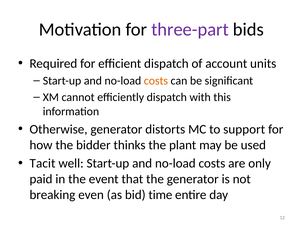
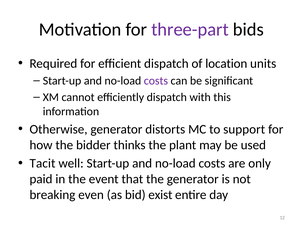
account: account -> location
costs at (156, 80) colour: orange -> purple
time: time -> exist
